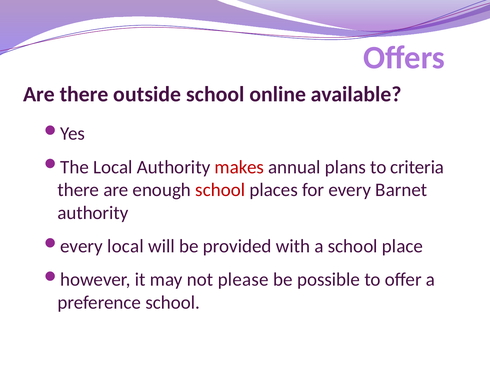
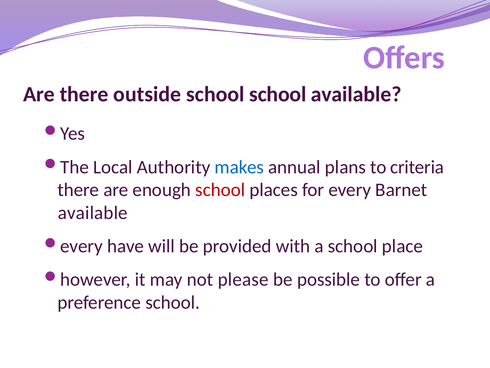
school online: online -> school
makes colour: red -> blue
authority at (93, 213): authority -> available
local at (125, 246): local -> have
